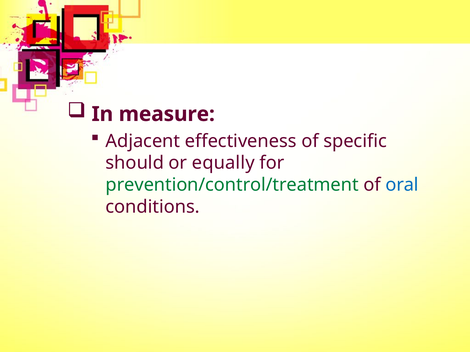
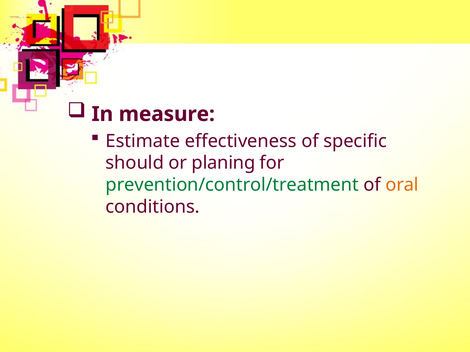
Adjacent: Adjacent -> Estimate
equally: equally -> planing
oral colour: blue -> orange
